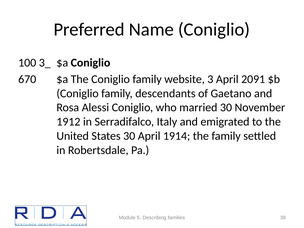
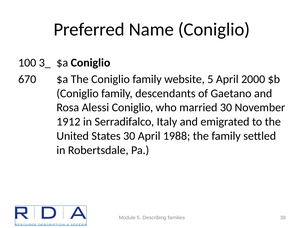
website 3: 3 -> 5
2091: 2091 -> 2000
1914: 1914 -> 1988
